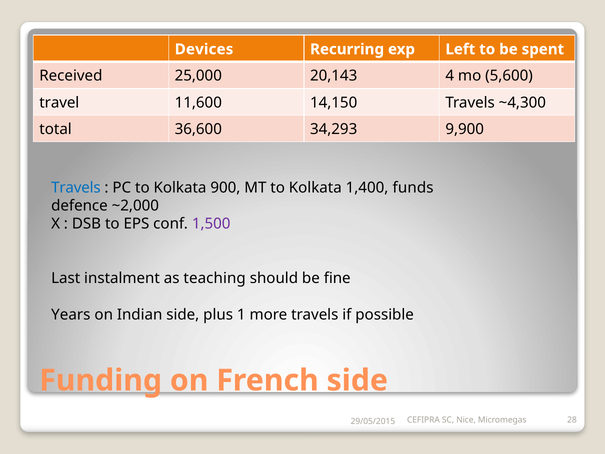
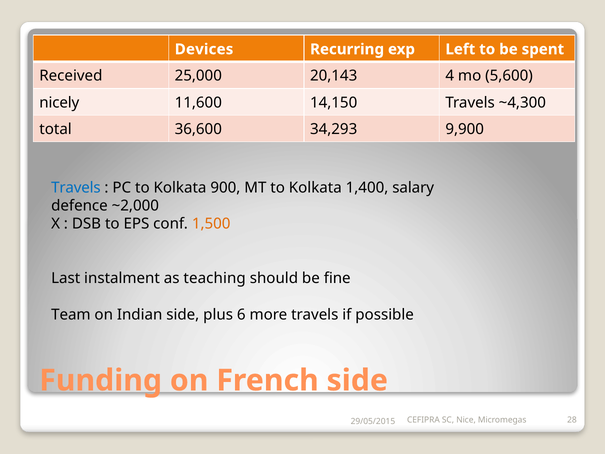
travel: travel -> nicely
funds: funds -> salary
1,500 colour: purple -> orange
Years: Years -> Team
1: 1 -> 6
